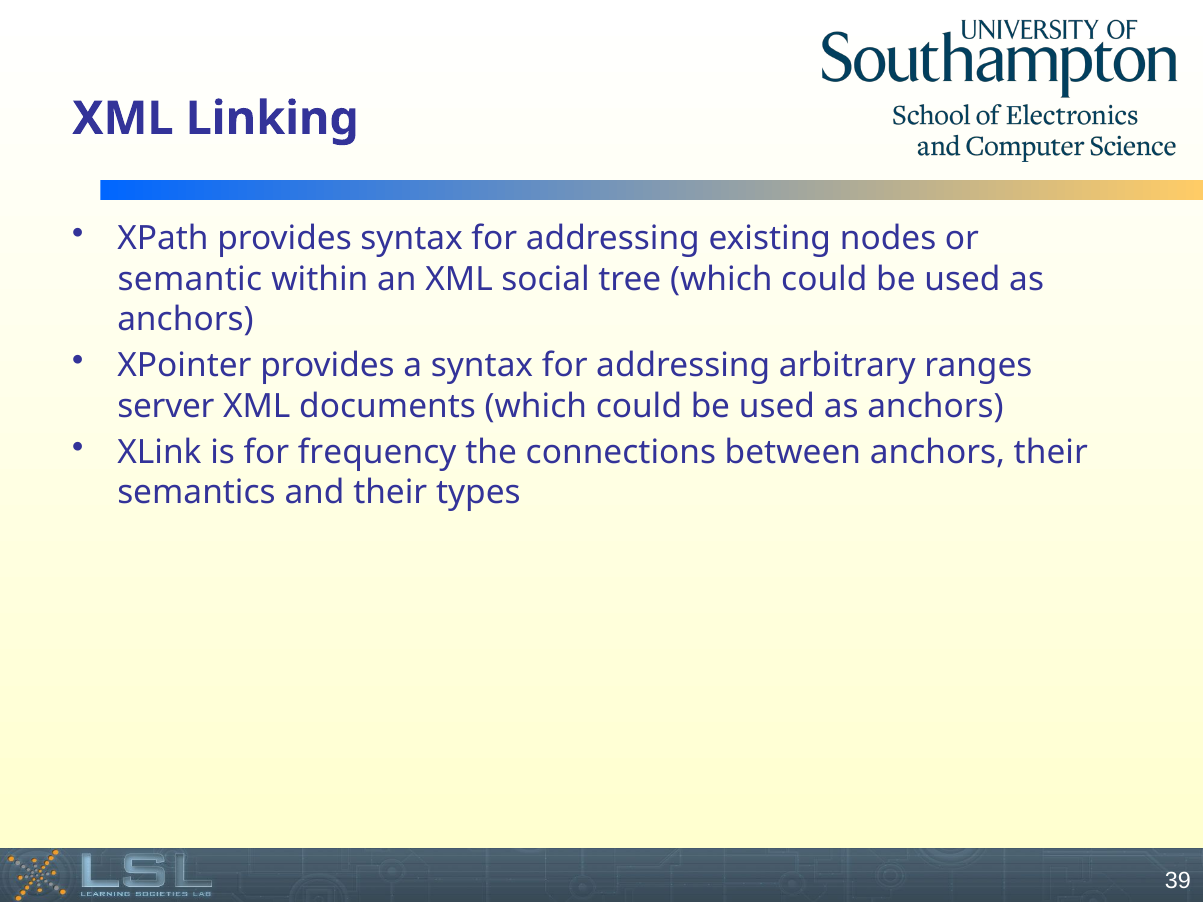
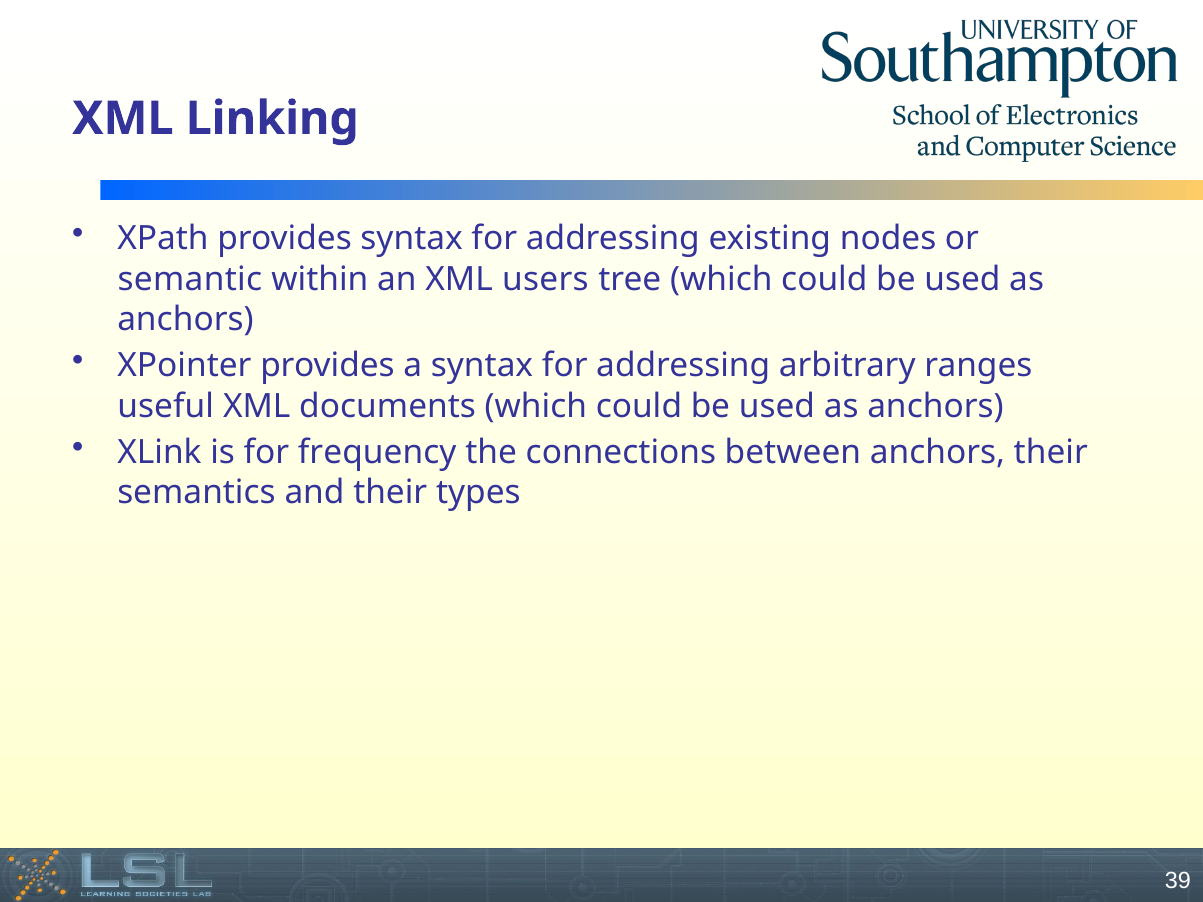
social: social -> users
server: server -> useful
